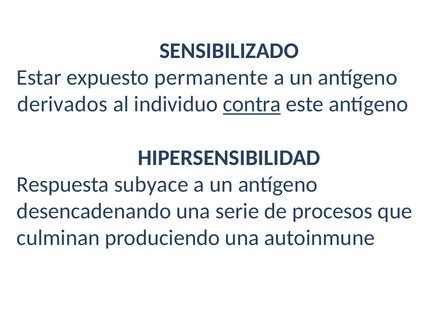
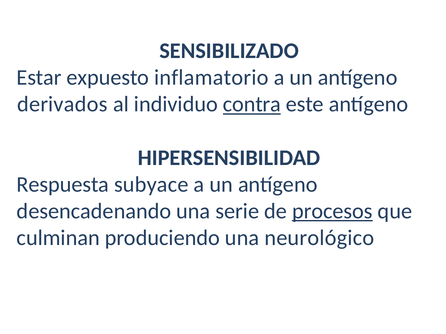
permanente: permanente -> inflamatorio
procesos underline: none -> present
autoinmune: autoinmune -> neurológico
